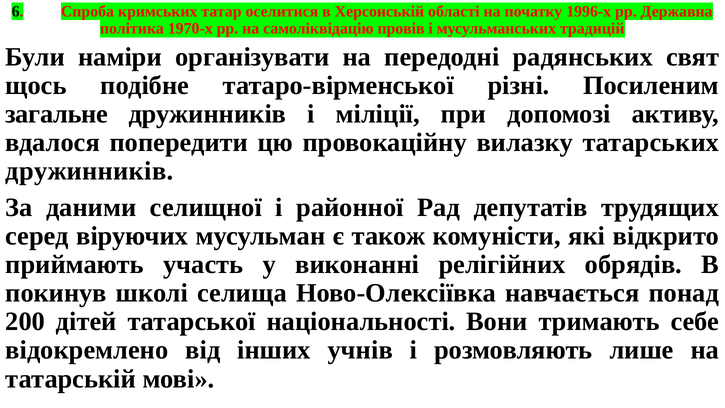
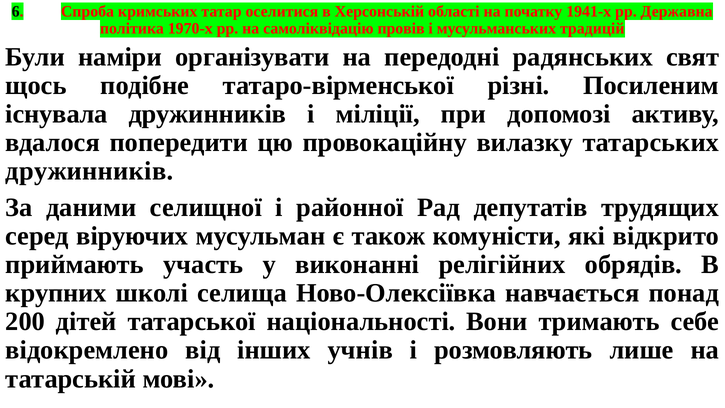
1996-х: 1996-х -> 1941-х
загальне: загальне -> існувала
покинув: покинув -> крупних
